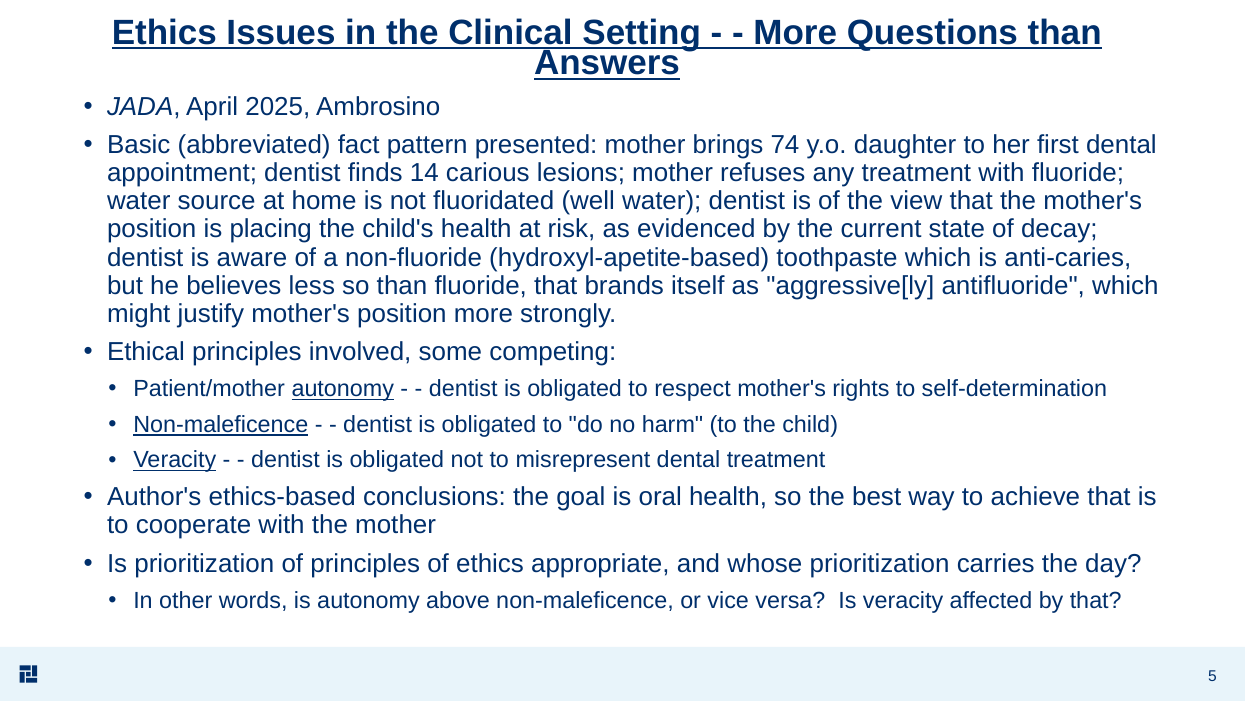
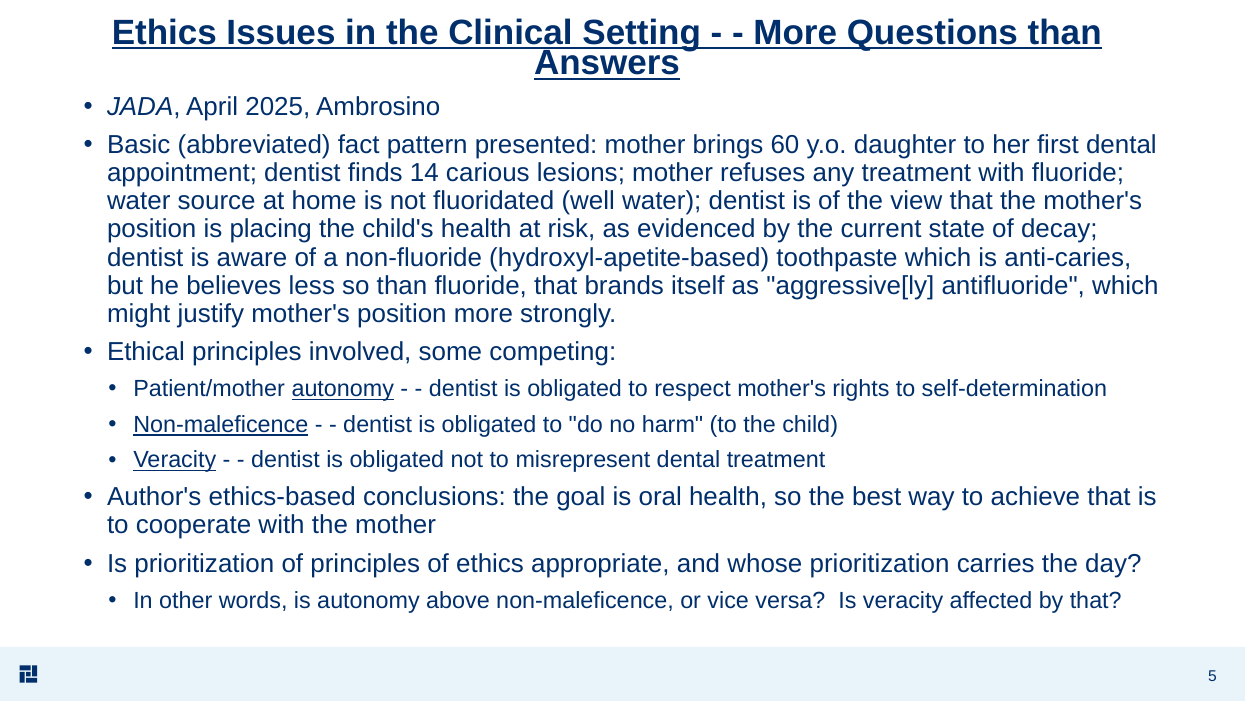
74: 74 -> 60
